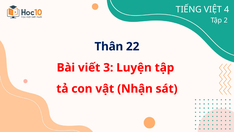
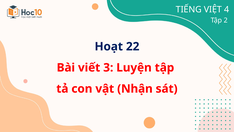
Thân: Thân -> Hoạt
